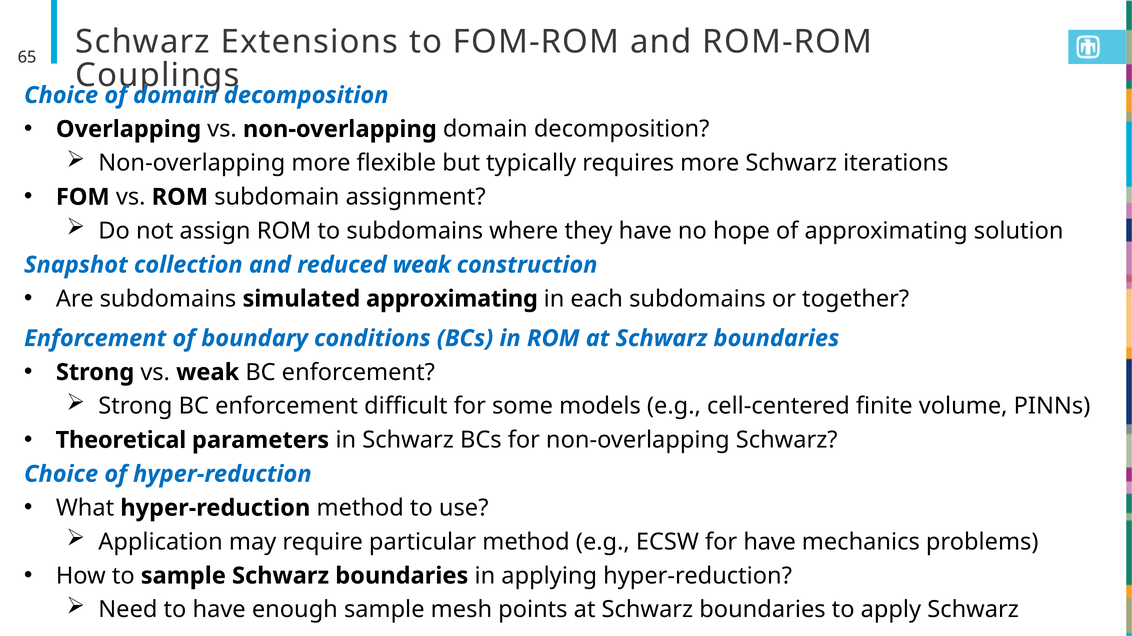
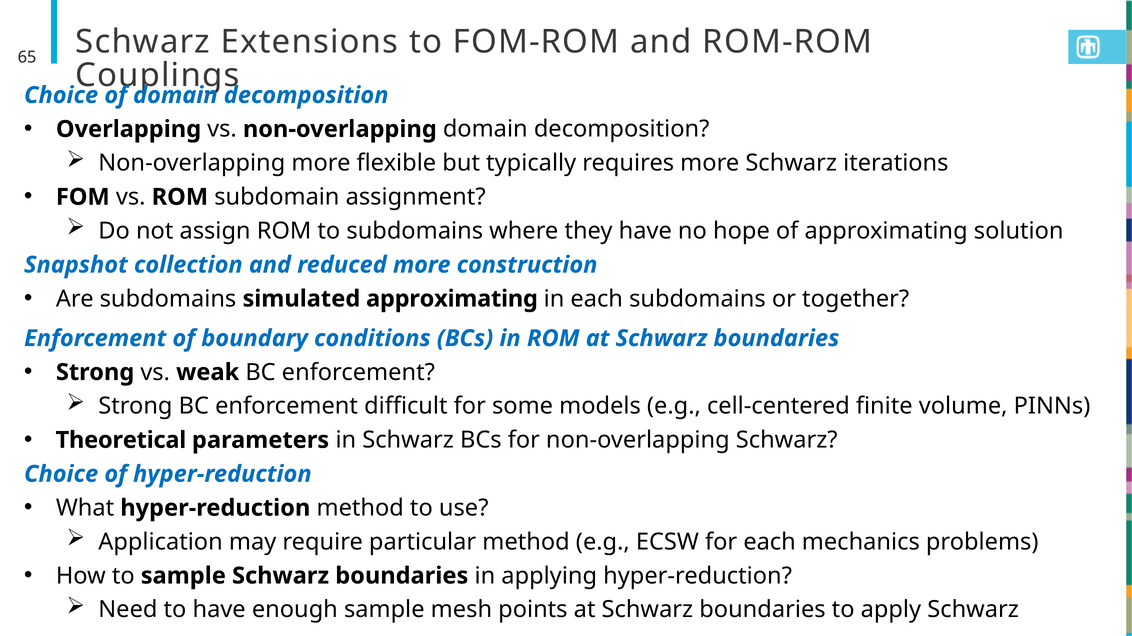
reduced weak: weak -> more
for have: have -> each
